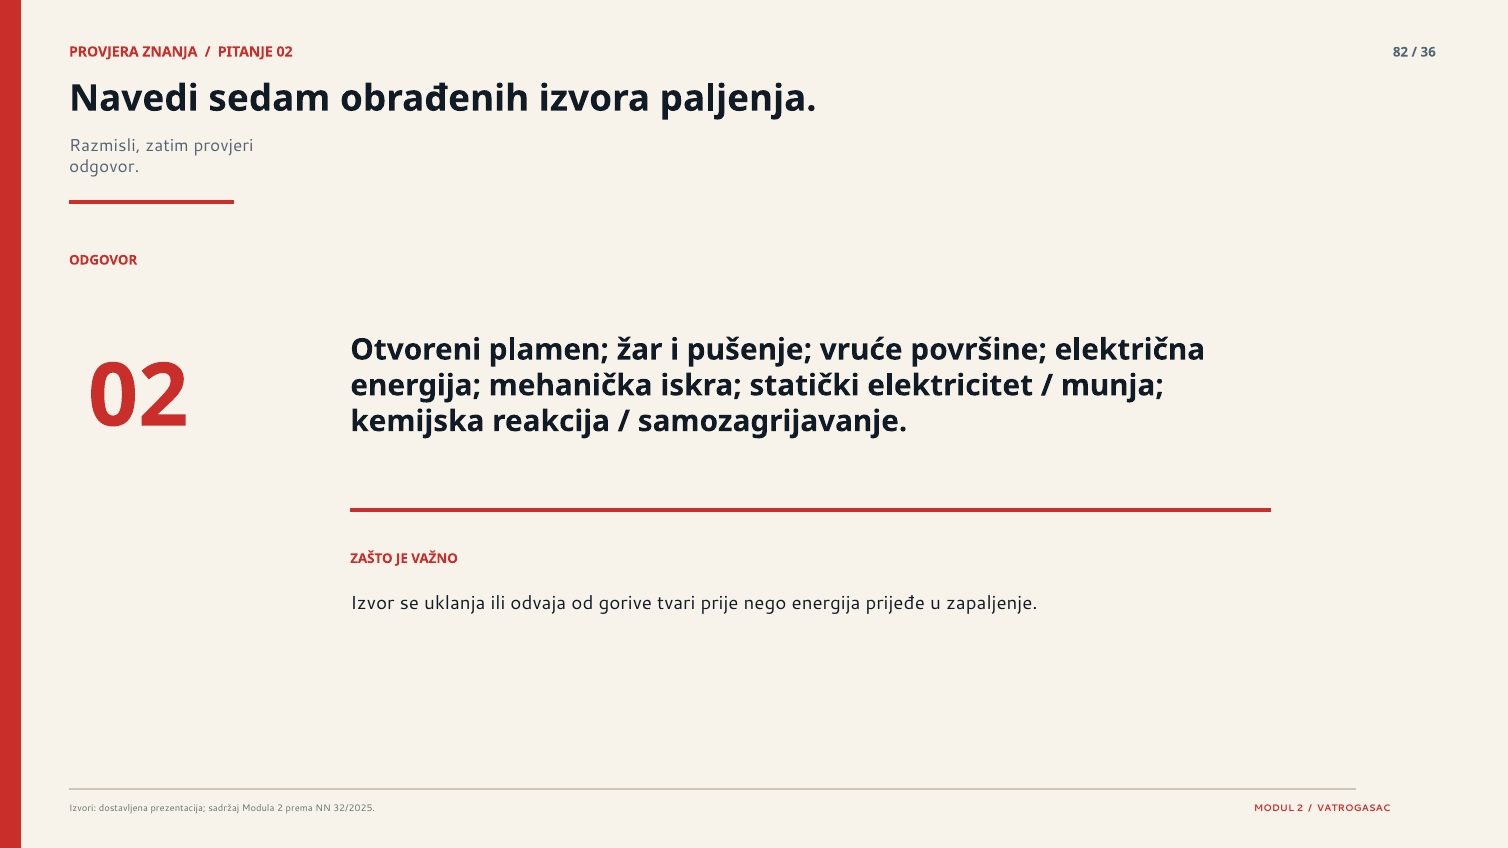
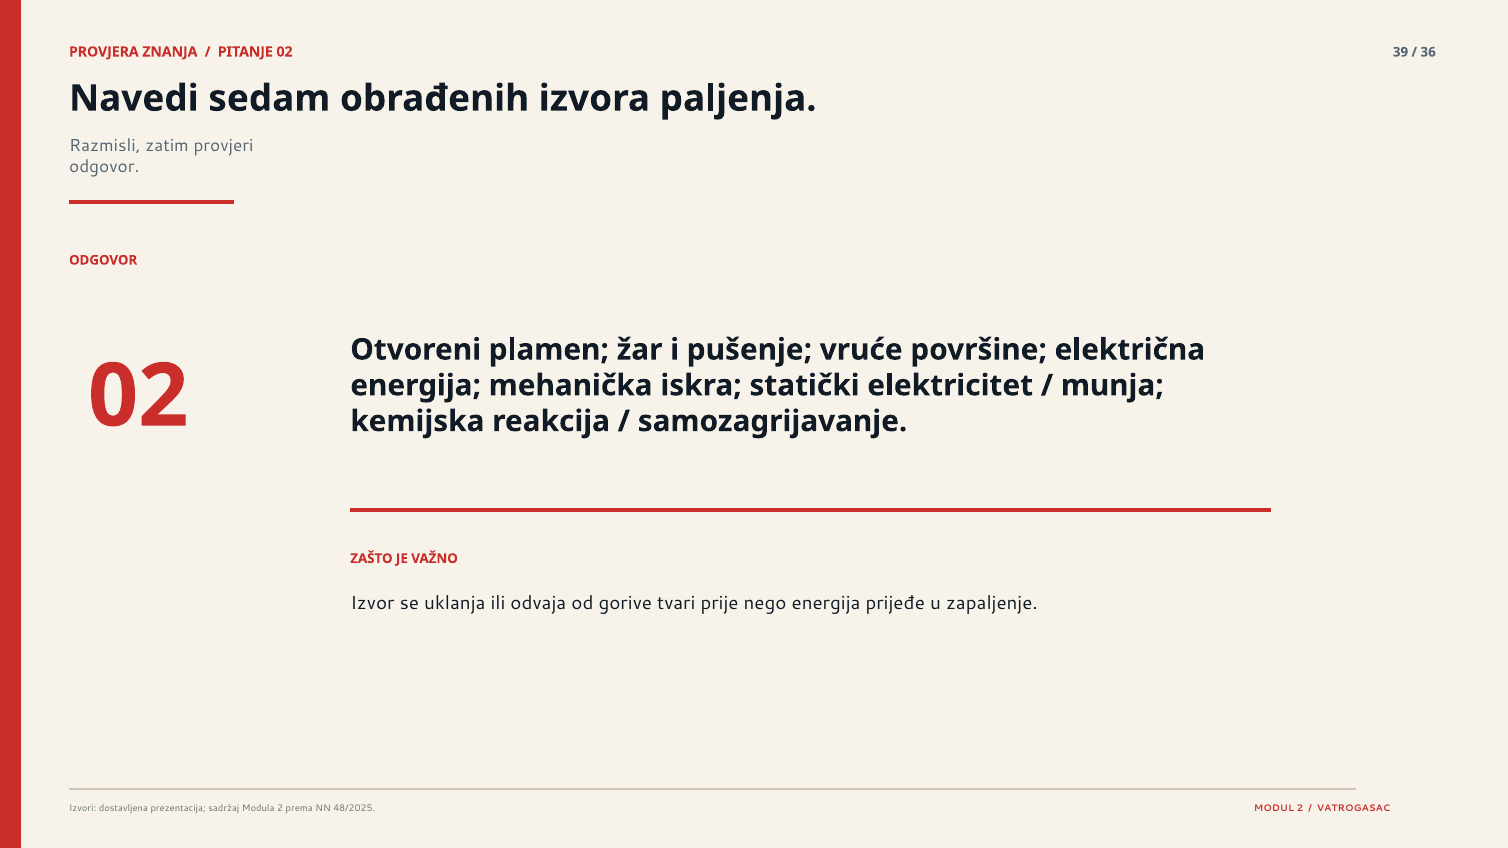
82: 82 -> 39
32/2025: 32/2025 -> 48/2025
